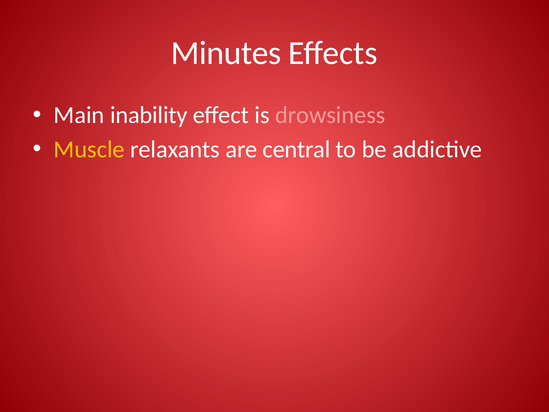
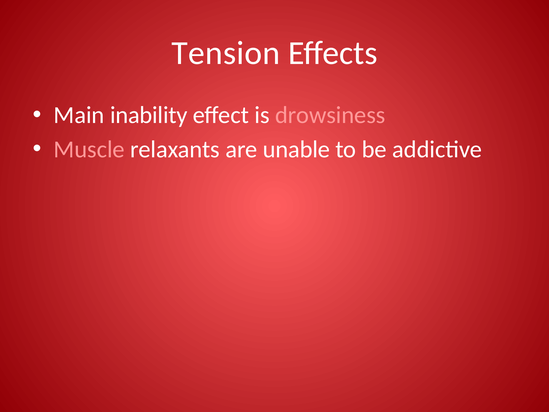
Minutes: Minutes -> Tension
Muscle colour: yellow -> pink
central: central -> unable
